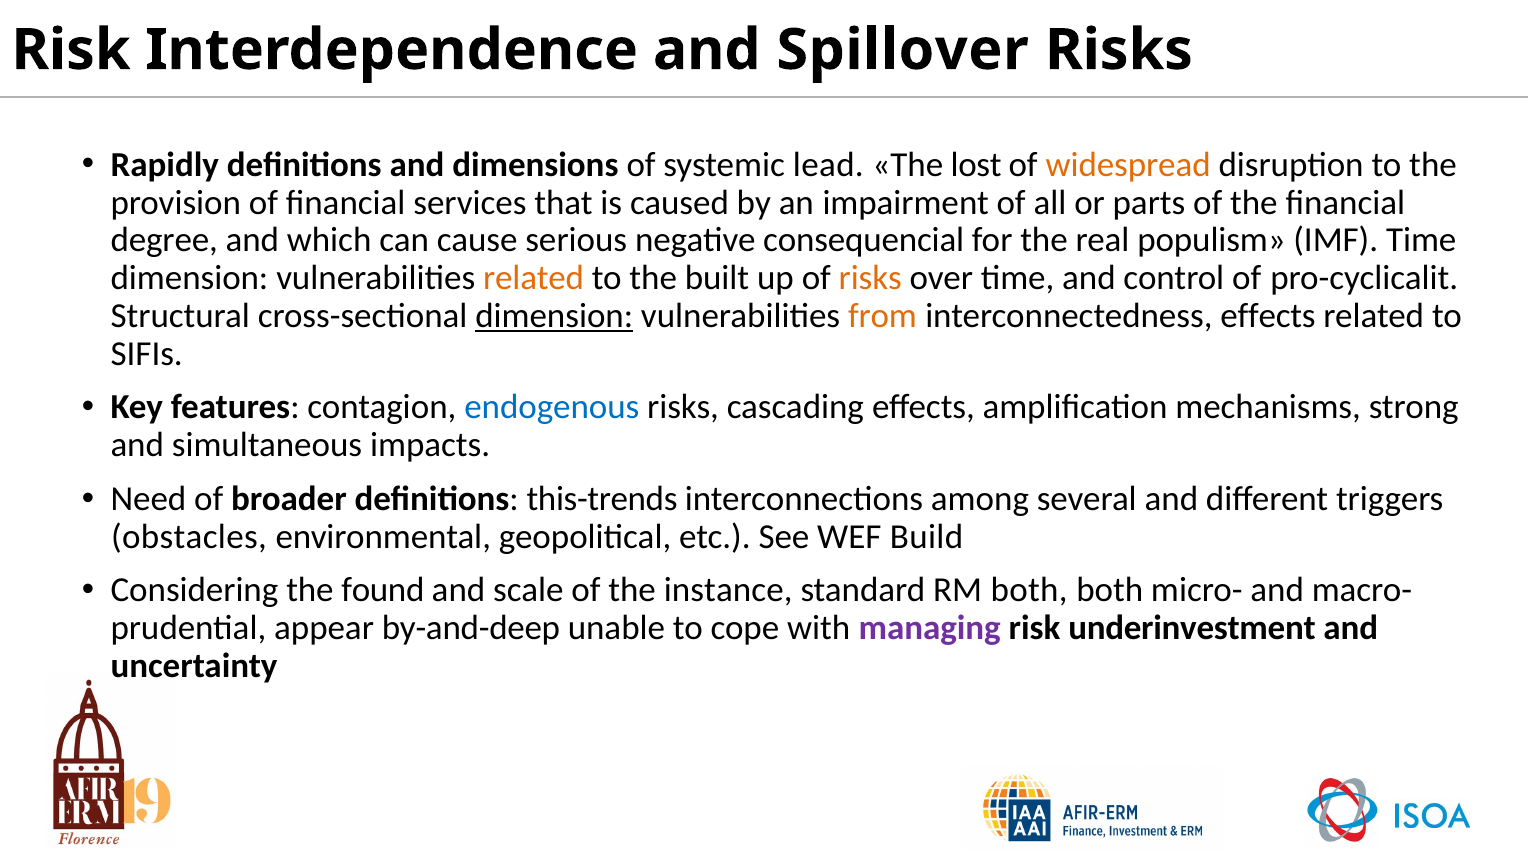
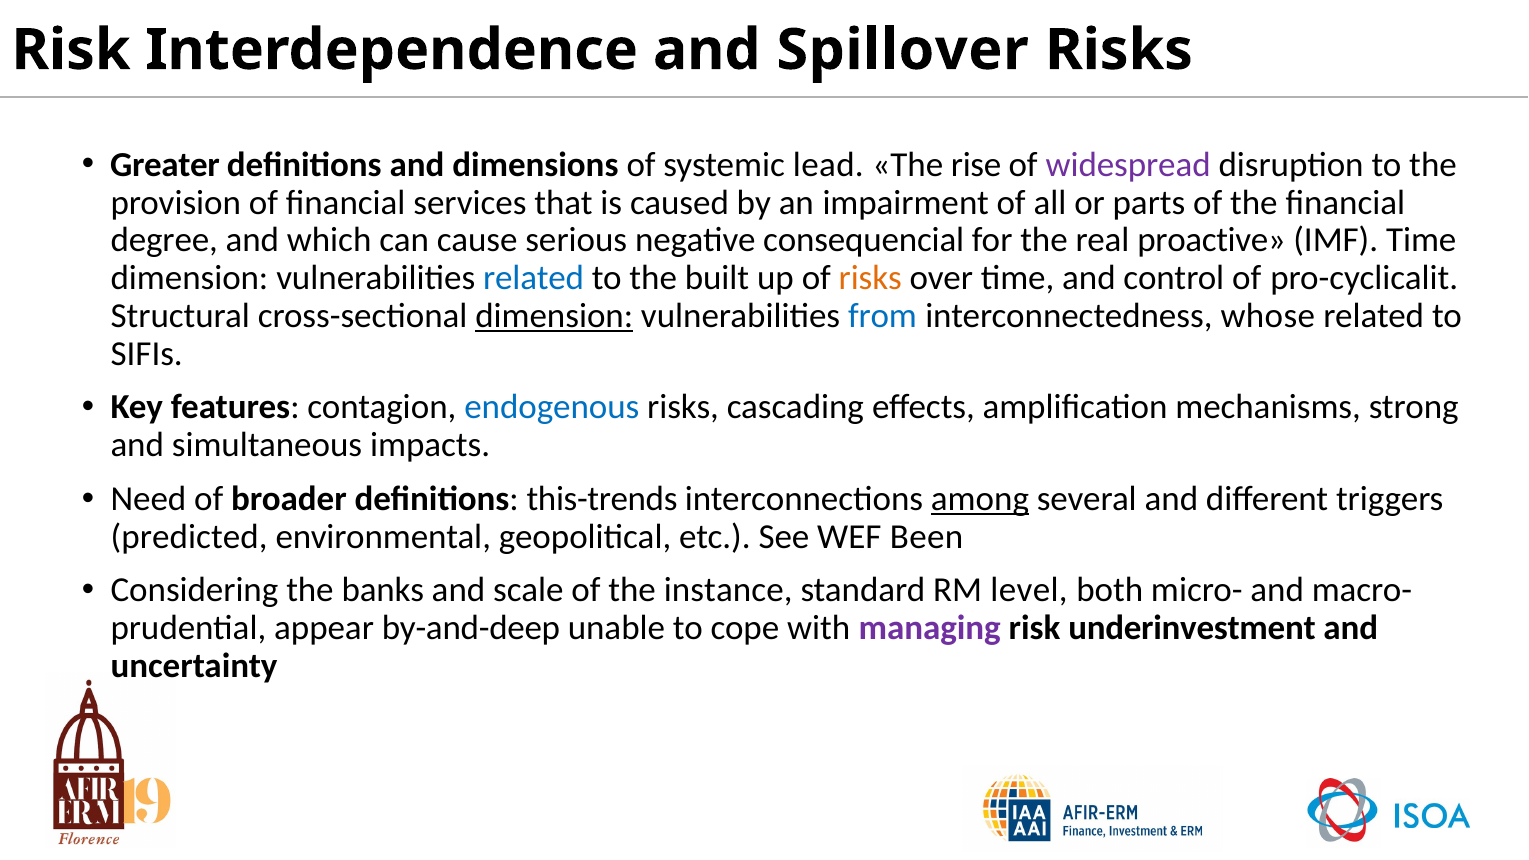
Rapidly: Rapidly -> Greater
lost: lost -> rise
widespread colour: orange -> purple
populism: populism -> proactive
related at (534, 278) colour: orange -> blue
from colour: orange -> blue
interconnectedness effects: effects -> whose
among underline: none -> present
obstacles: obstacles -> predicted
Build: Build -> Been
found: found -> banks
RM both: both -> level
